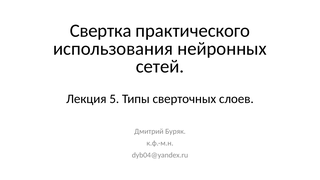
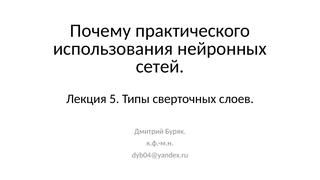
Свертка: Свертка -> Почему
